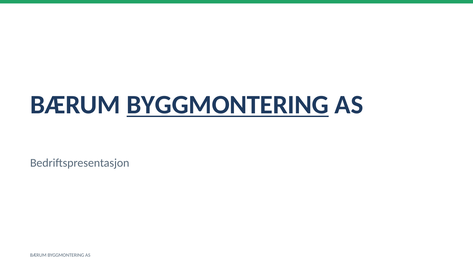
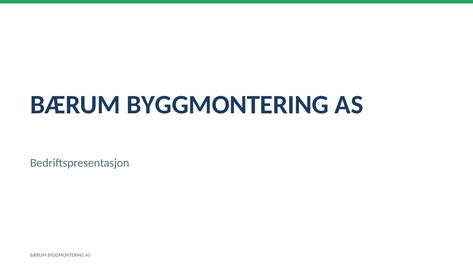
BYGGMONTERING at (228, 105) underline: present -> none
